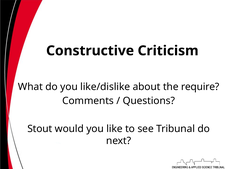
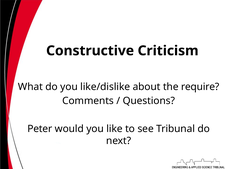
Stout: Stout -> Peter
